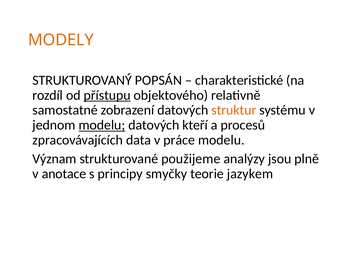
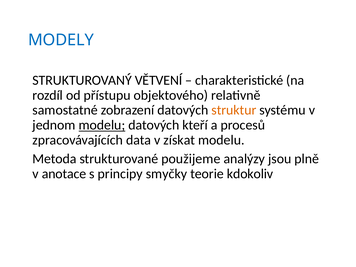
MODELY colour: orange -> blue
POPSÁN: POPSÁN -> VĚTVENÍ
přístupu underline: present -> none
práce: práce -> získat
Význam: Význam -> Metoda
jazykem: jazykem -> kdokoliv
